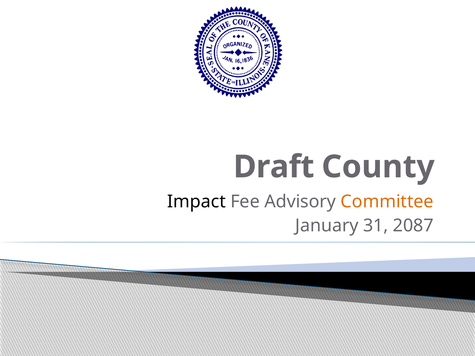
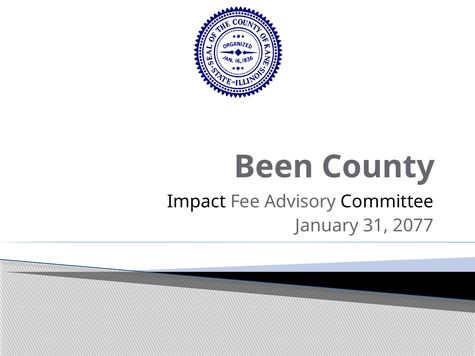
Draft: Draft -> Been
Committee colour: orange -> black
2087: 2087 -> 2077
